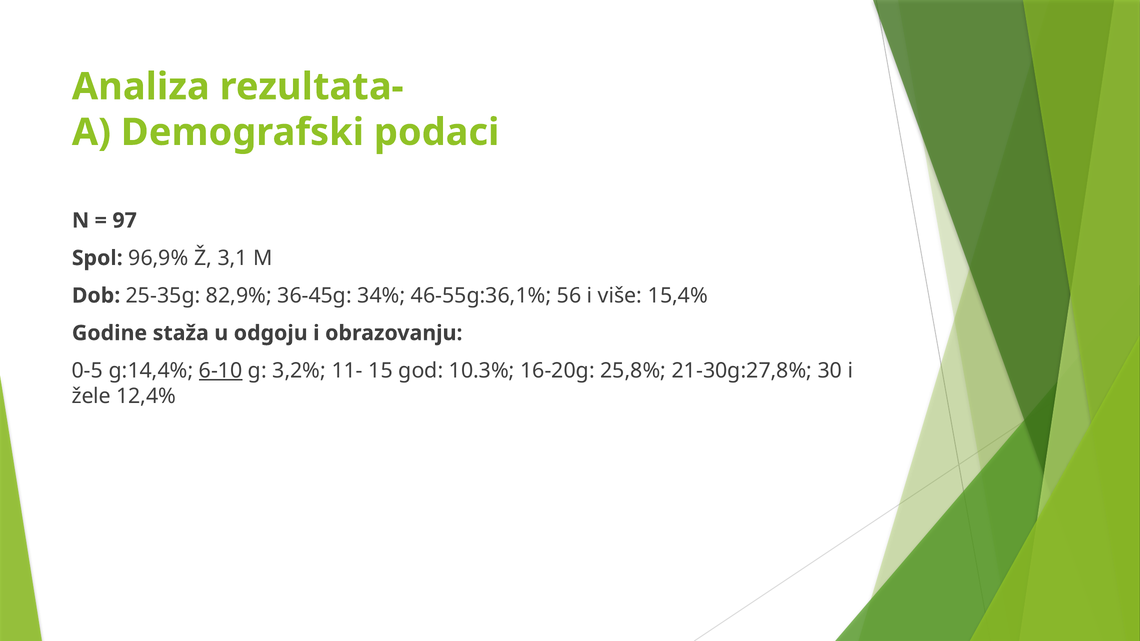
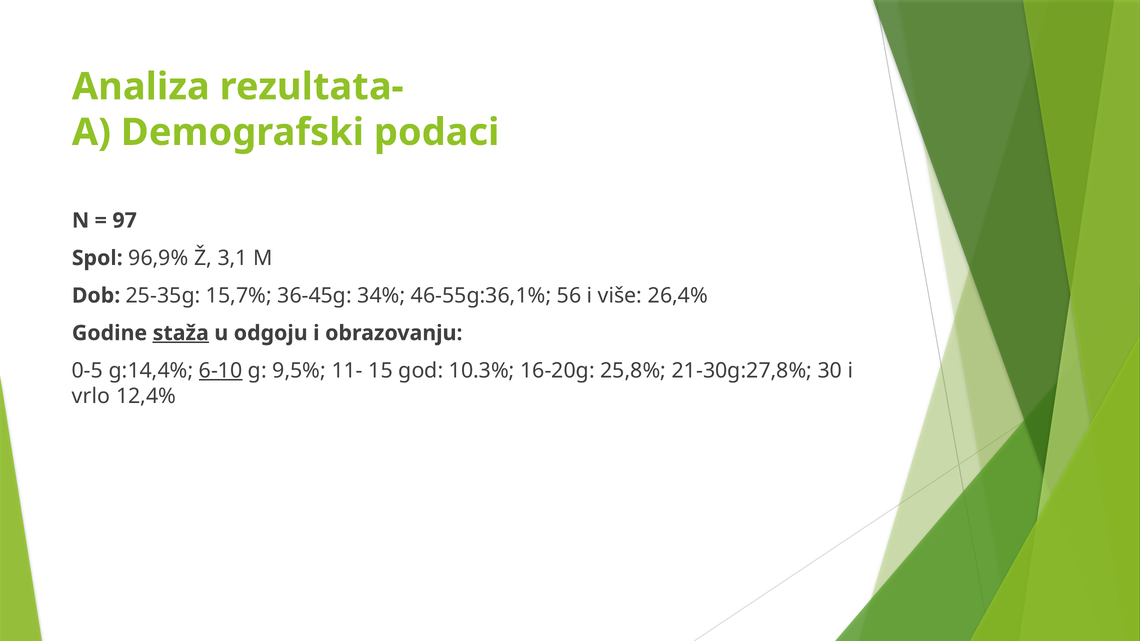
82,9%: 82,9% -> 15,7%
15,4%: 15,4% -> 26,4%
staža underline: none -> present
3,2%: 3,2% -> 9,5%
žele: žele -> vrlo
